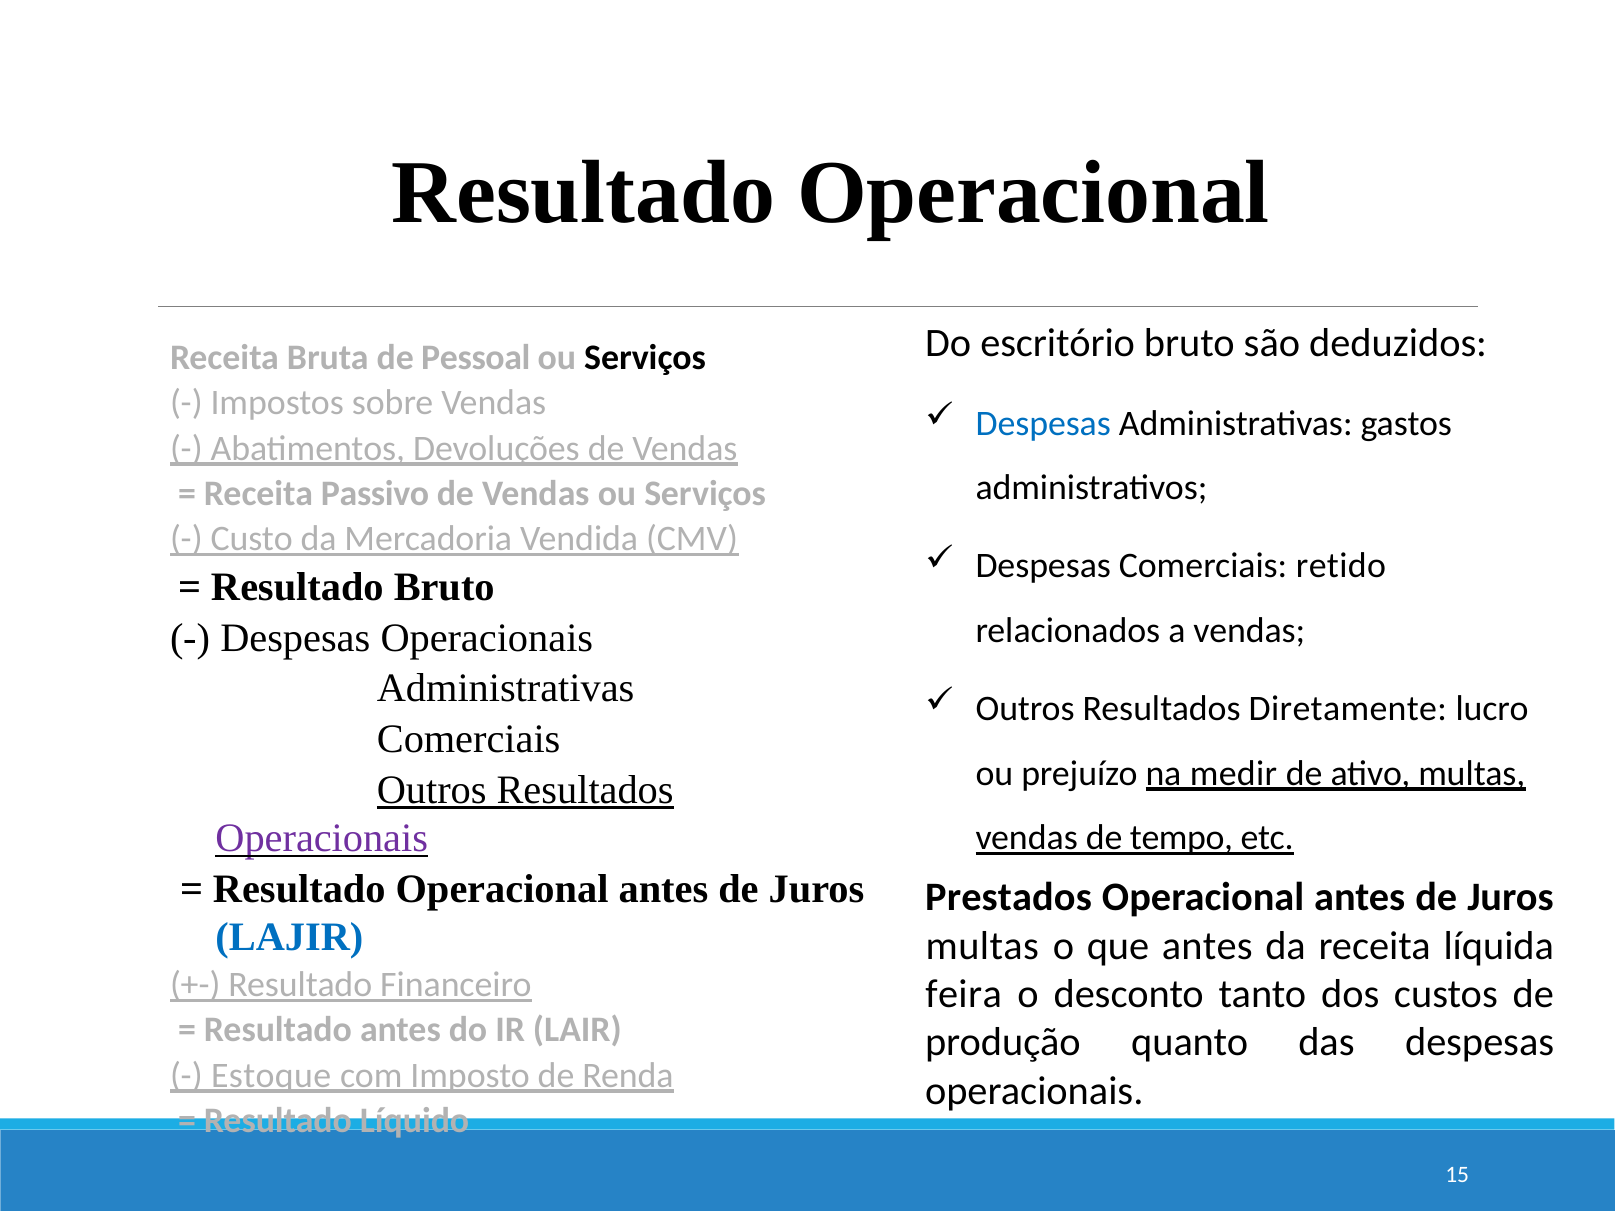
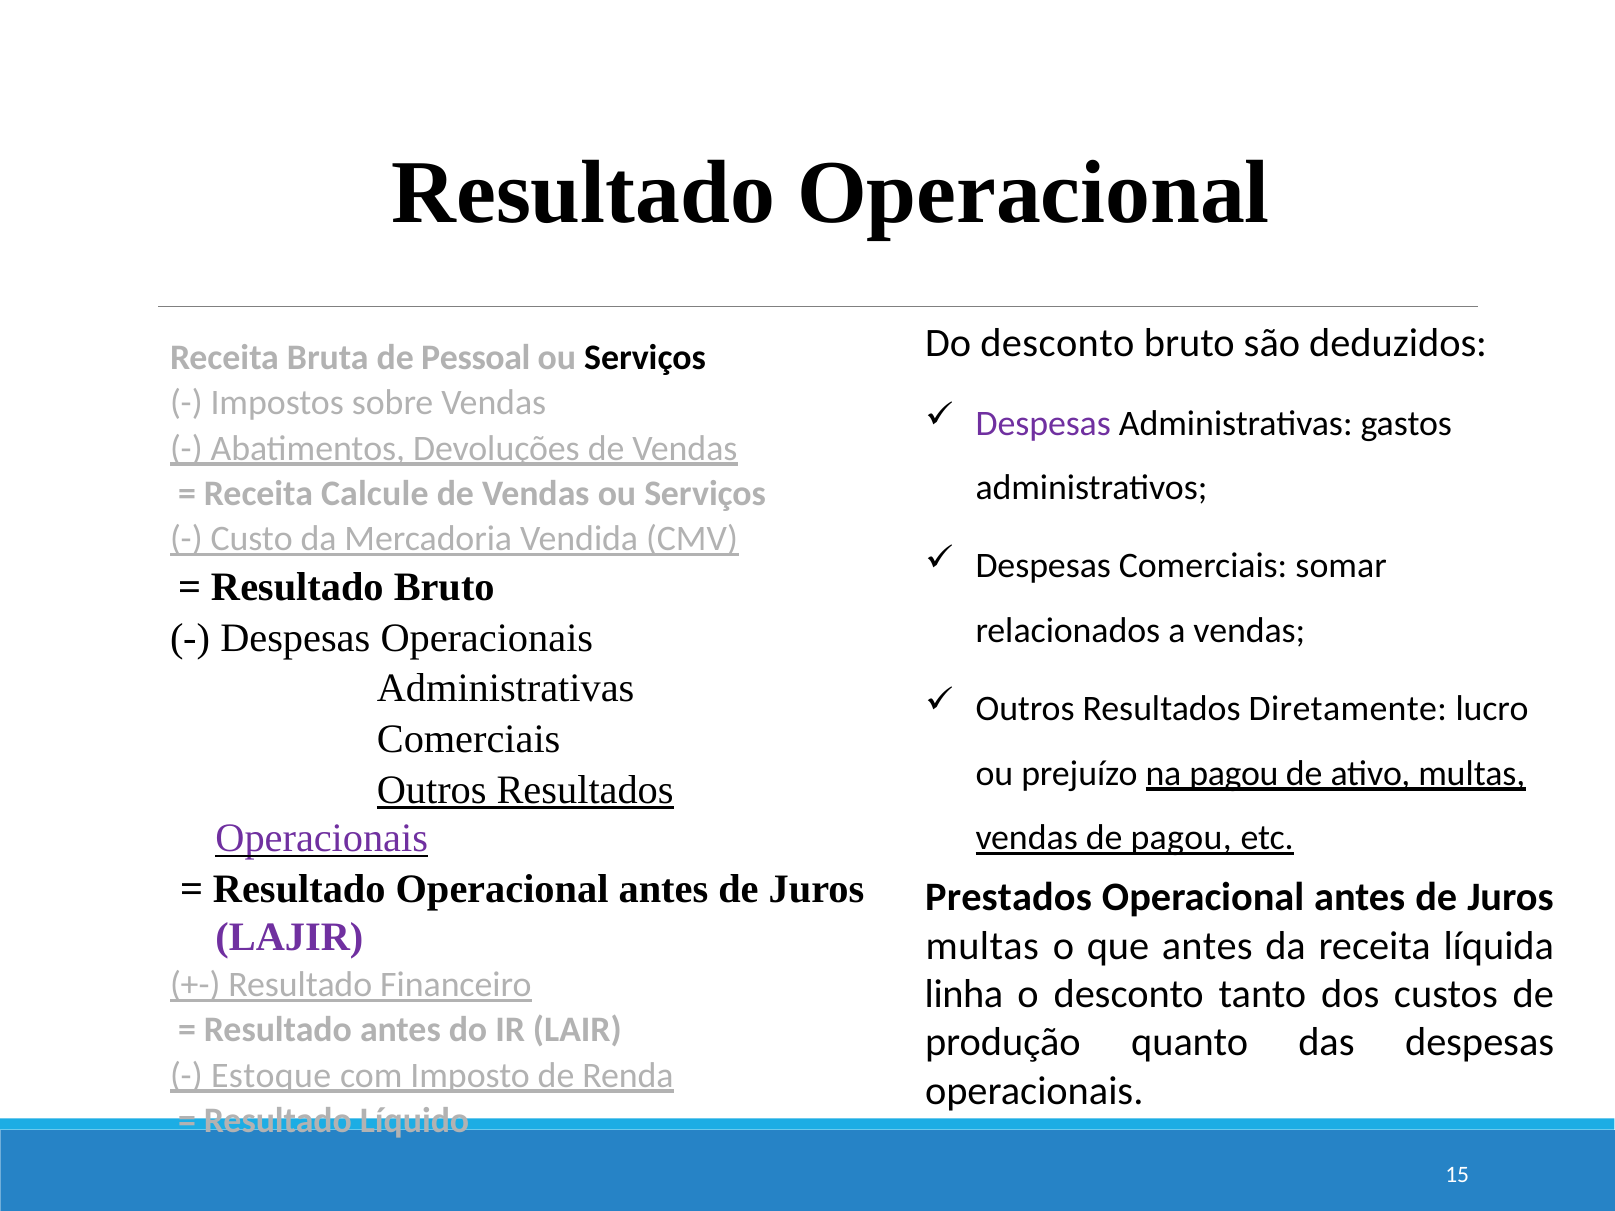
Do escritório: escritório -> desconto
Despesas at (1043, 424) colour: blue -> purple
Passivo: Passivo -> Calcule
retido: retido -> somar
na medir: medir -> pagou
de tempo: tempo -> pagou
LAJIR colour: blue -> purple
feira: feira -> linha
